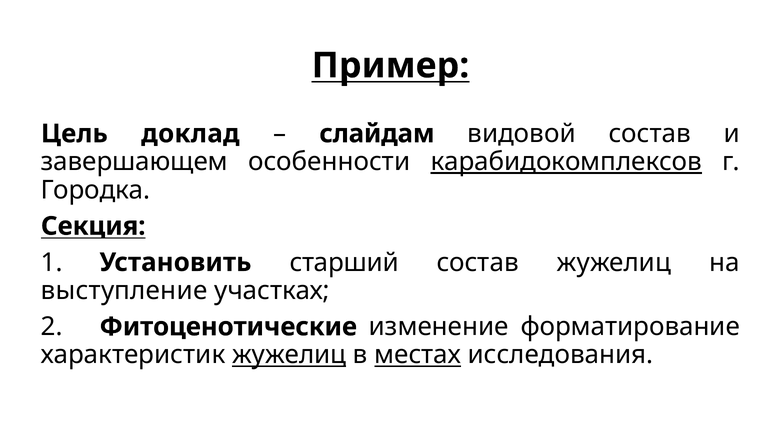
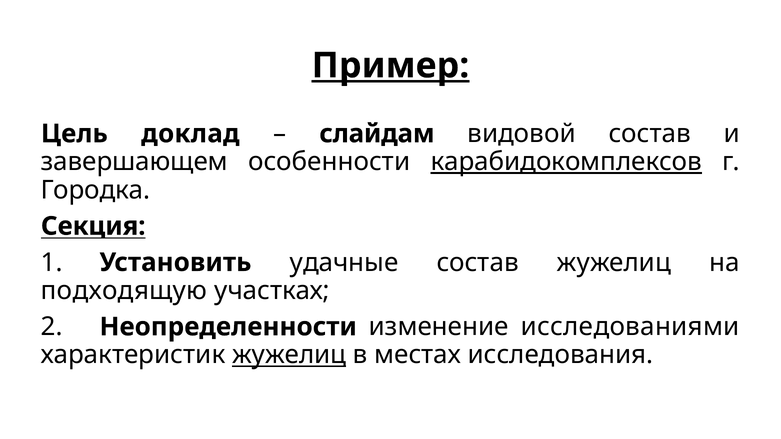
Пример underline: none -> present
старший: старший -> удачные
выступление: выступление -> подходящую
Фитоценотические: Фитоценотические -> Неопределенности
форматирование: форматирование -> исследованиями
местах underline: present -> none
